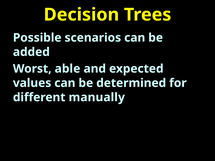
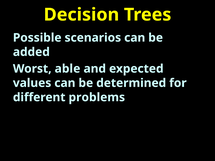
manually: manually -> problems
